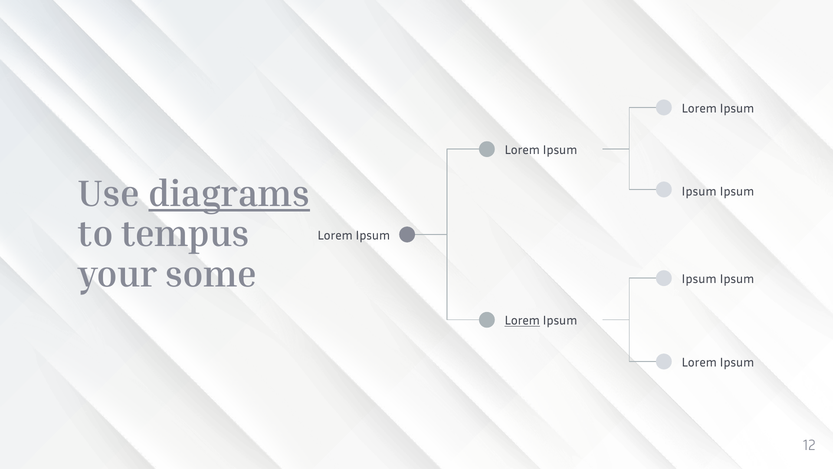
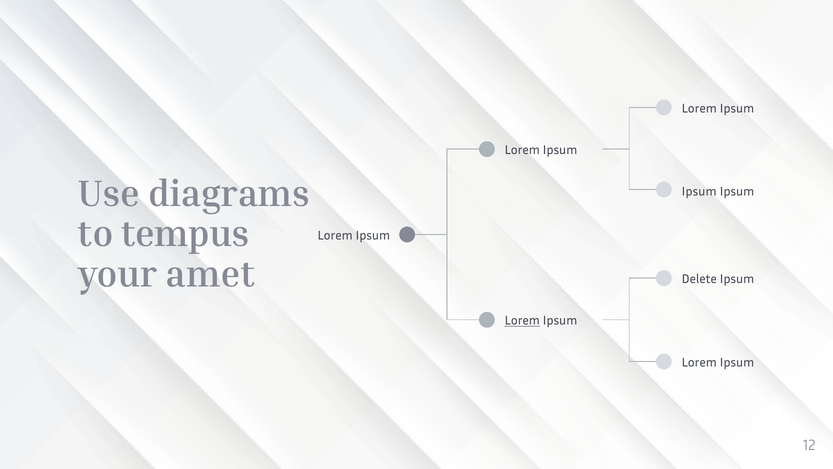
diagrams underline: present -> none
some: some -> amet
Ipsum at (699, 279): Ipsum -> Delete
